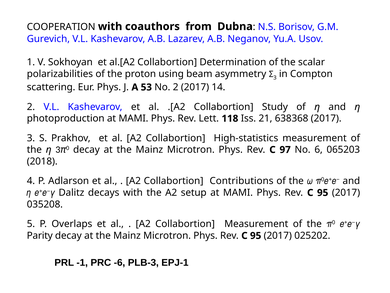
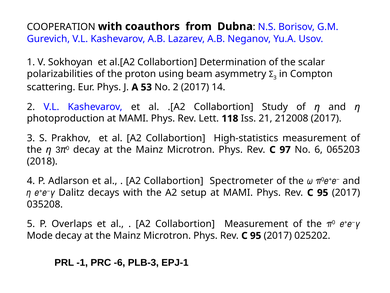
638368: 638368 -> 212008
Contributions: Contributions -> Spectrometer
Parity: Parity -> Mode
